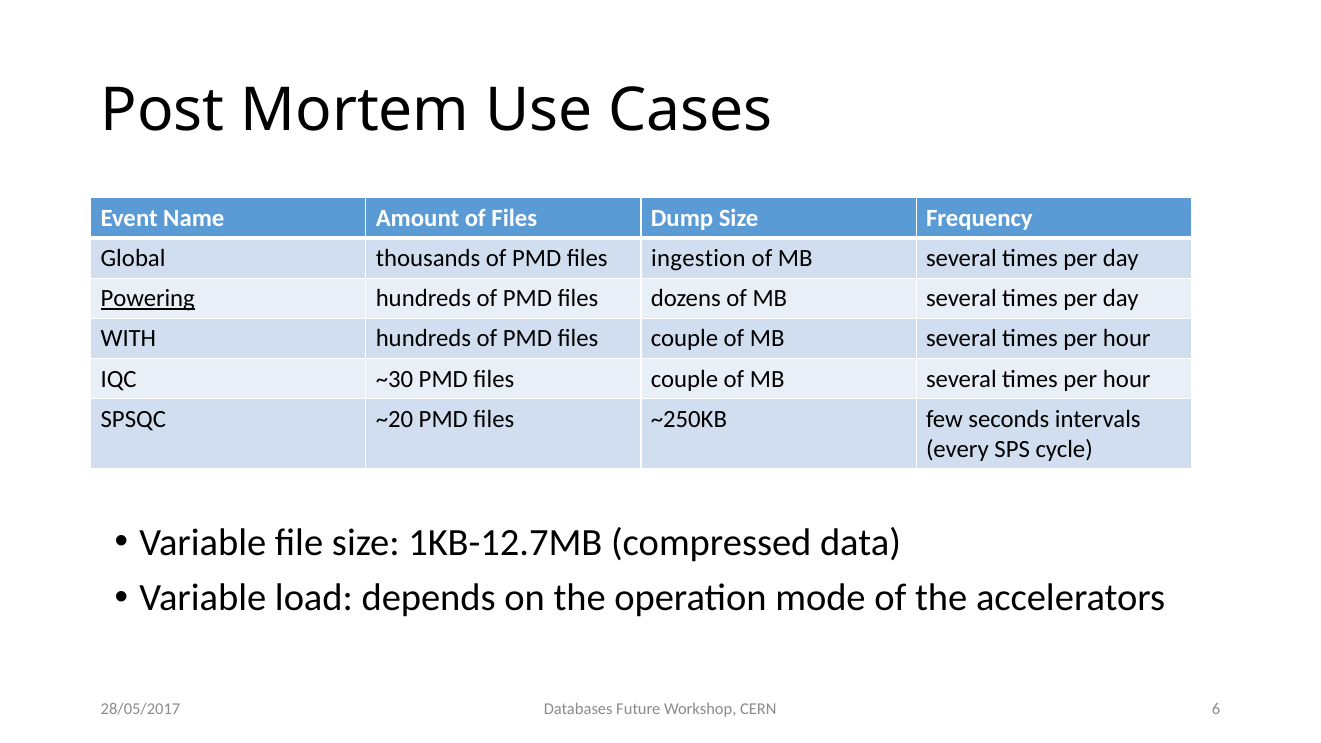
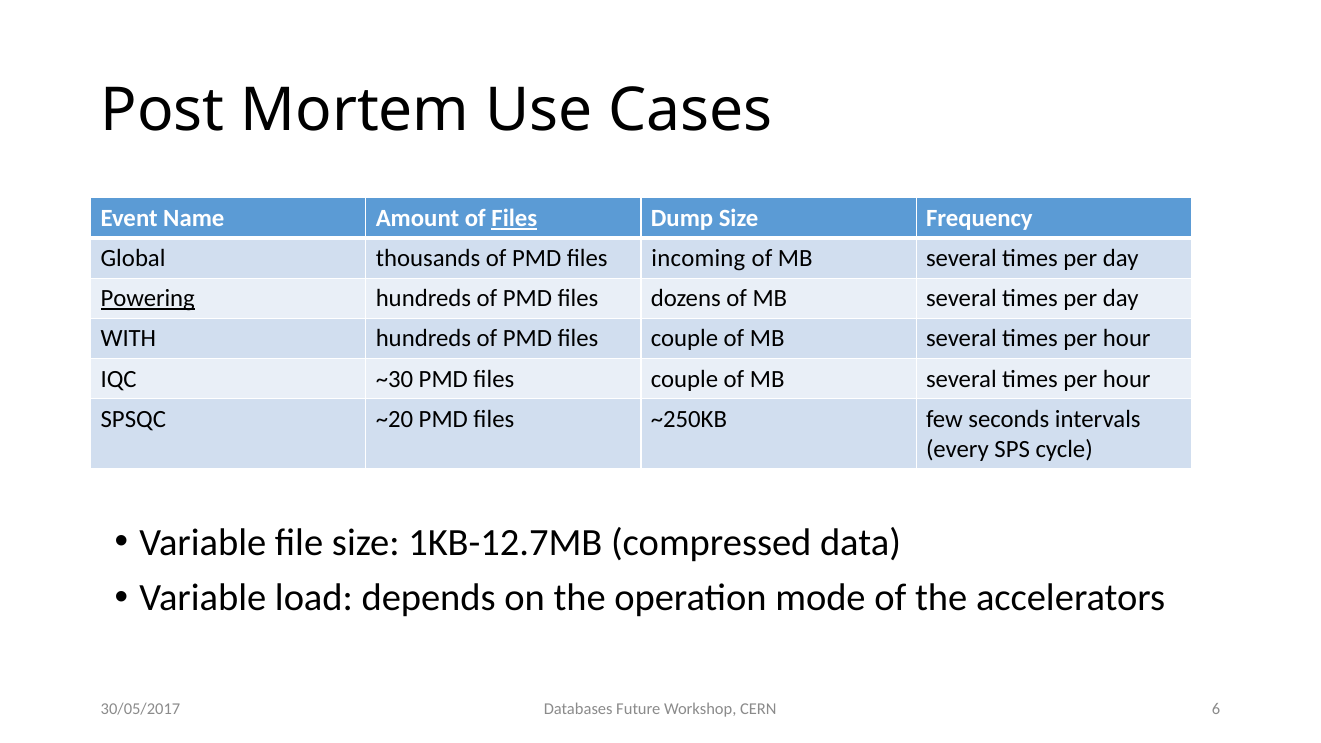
Files at (514, 218) underline: none -> present
ingestion: ingestion -> incoming
28/05/2017: 28/05/2017 -> 30/05/2017
